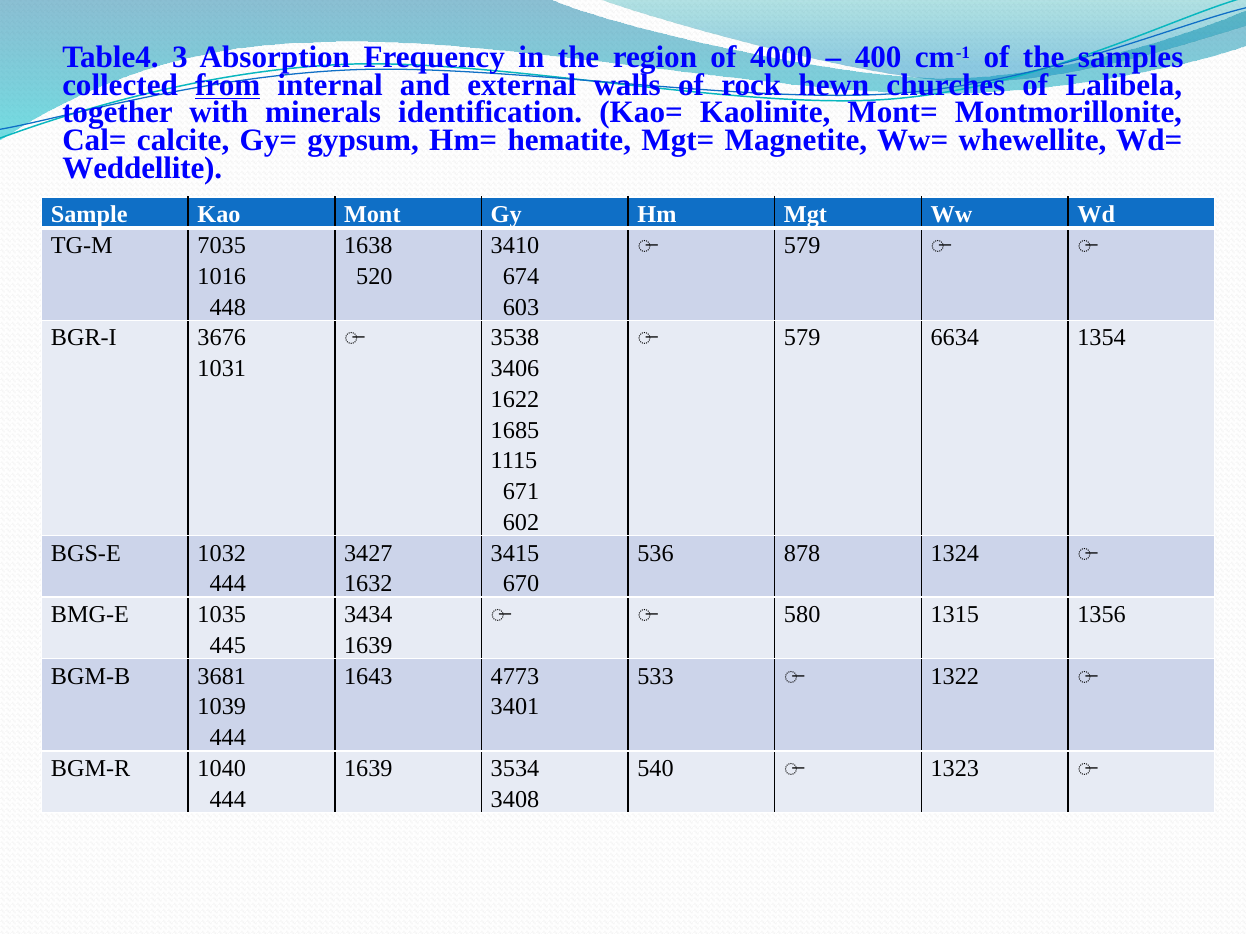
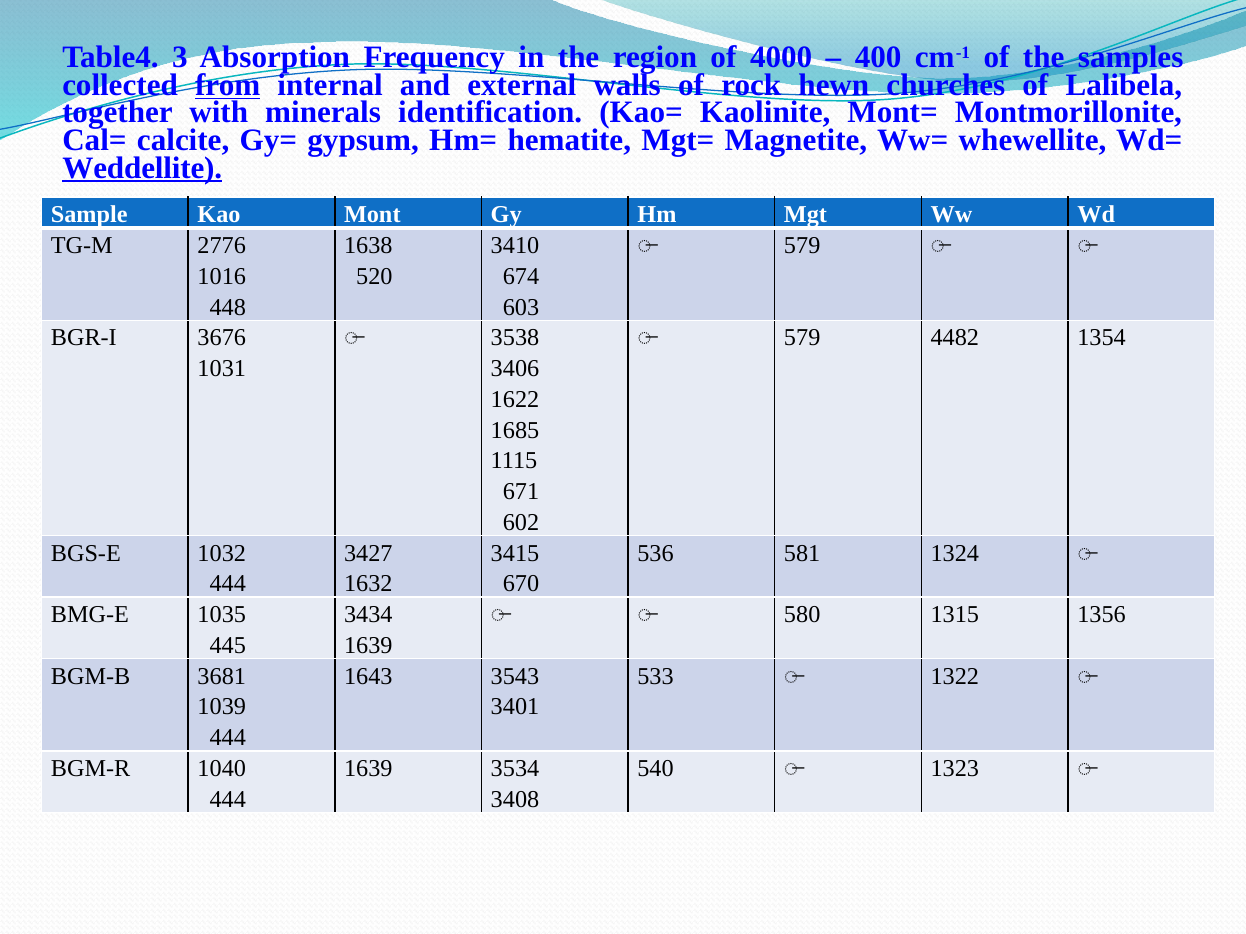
Weddellite underline: none -> present
7035: 7035 -> 2776
6634: 6634 -> 4482
878: 878 -> 581
4773: 4773 -> 3543
